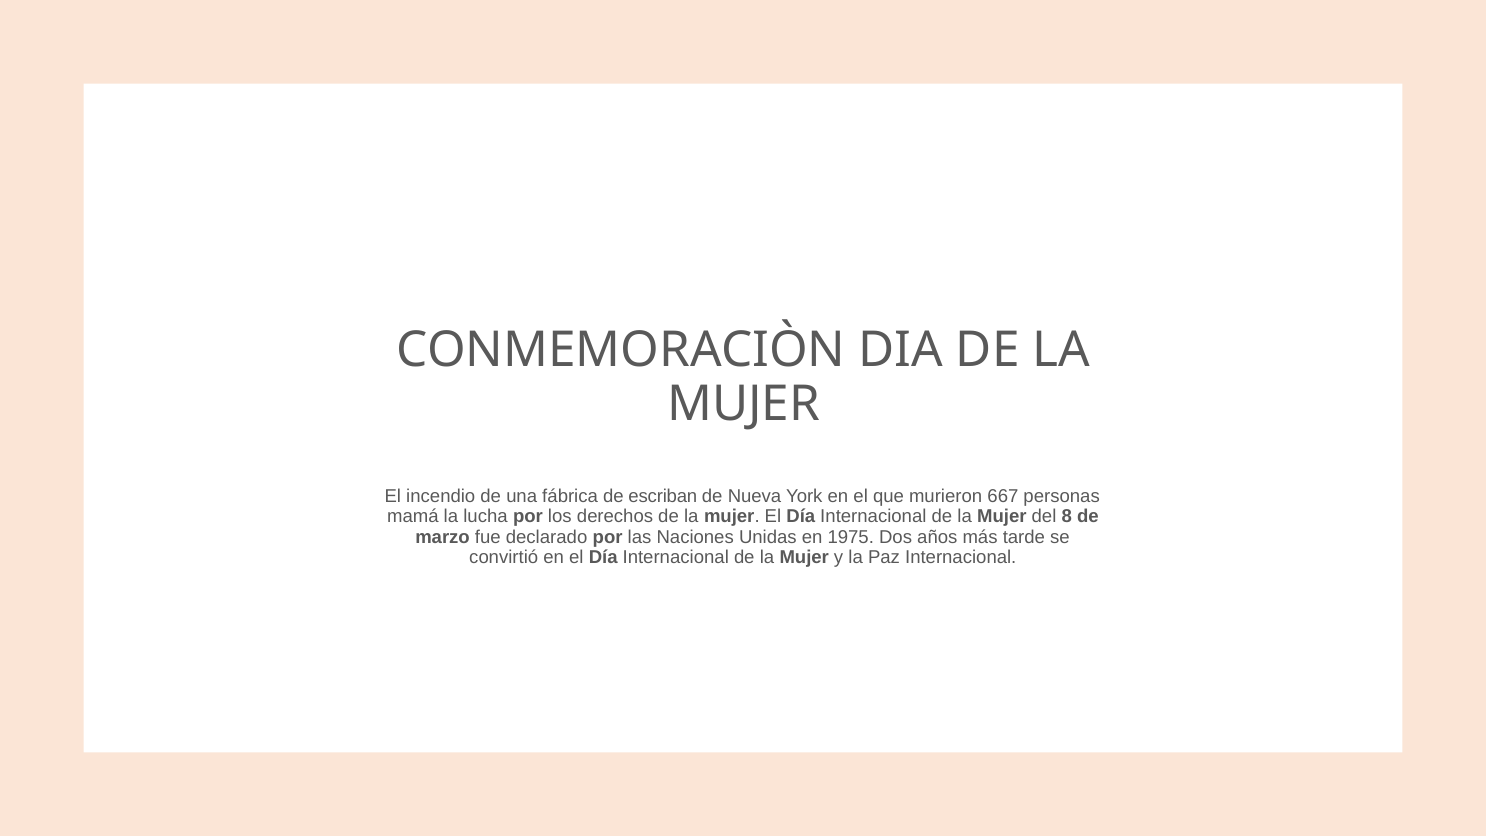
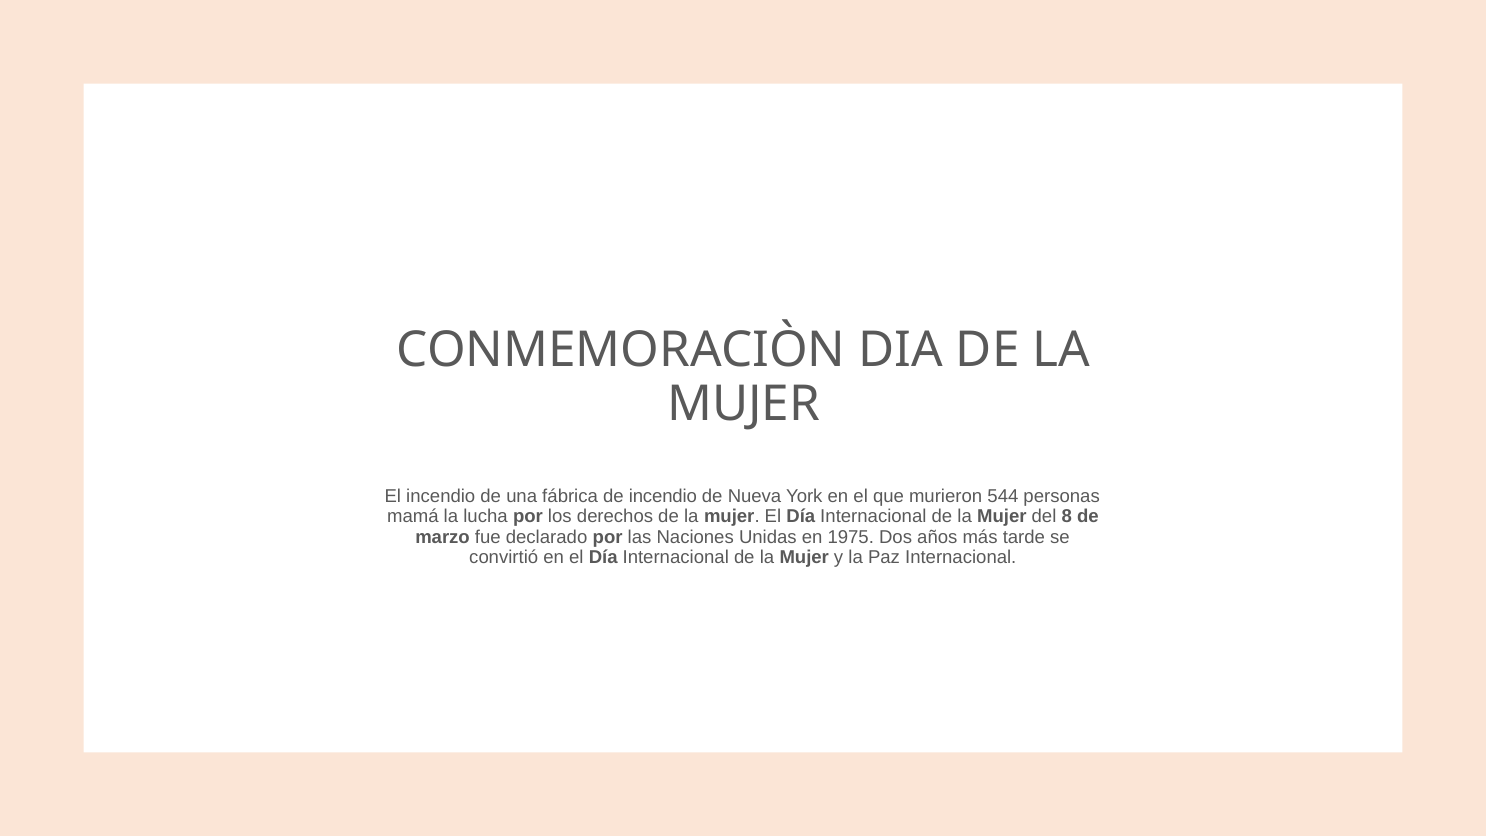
de escriban: escriban -> incendio
667: 667 -> 544
